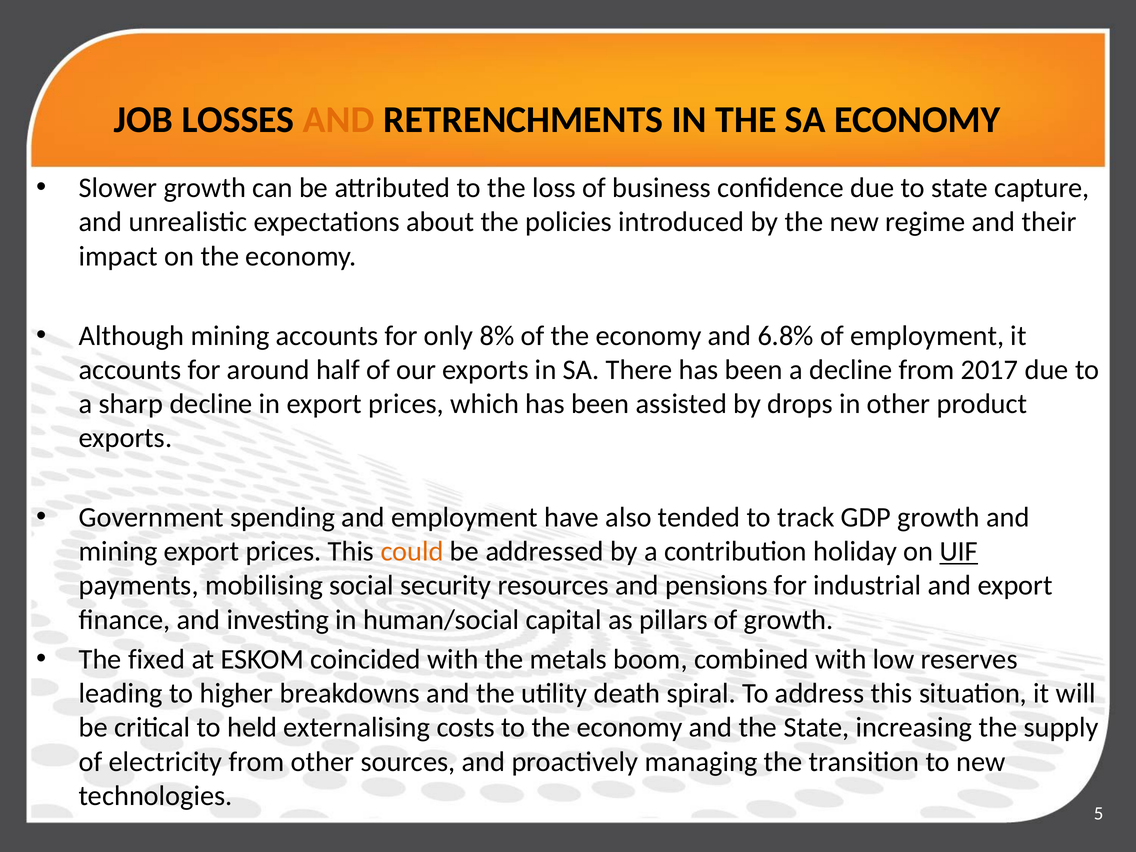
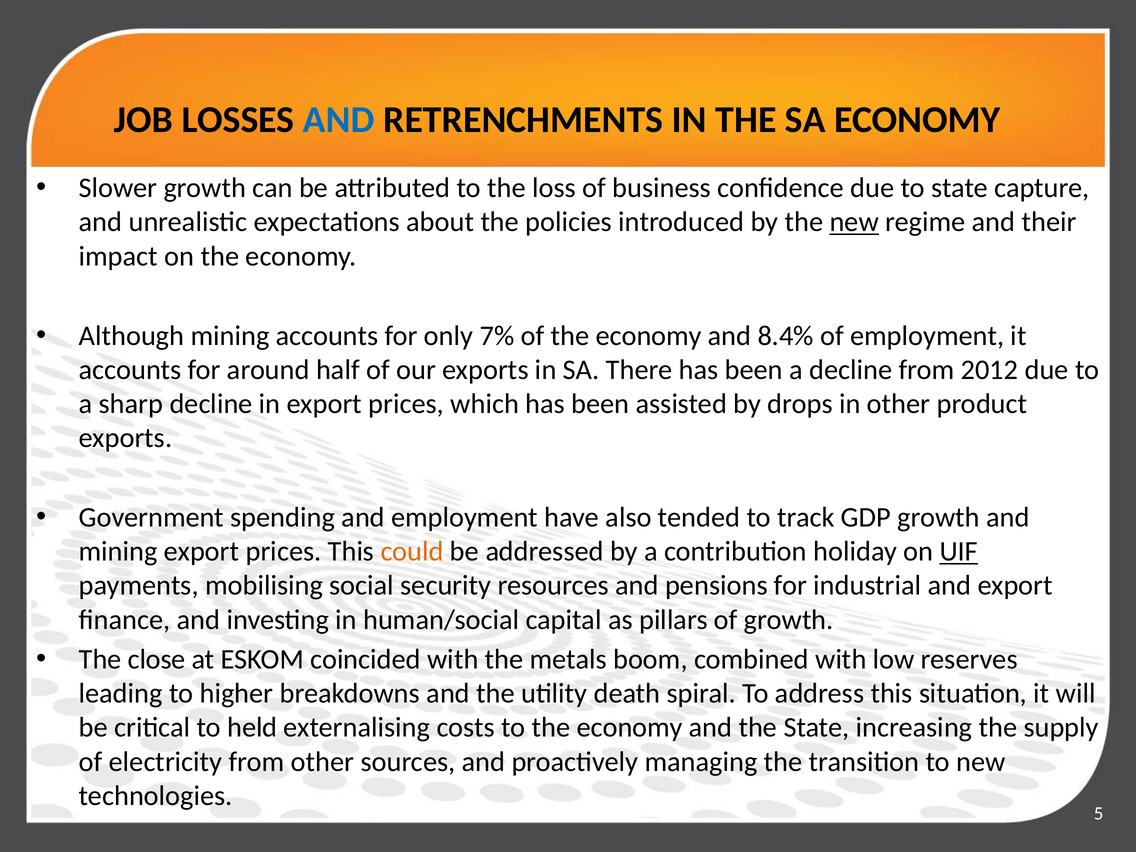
AND at (339, 120) colour: orange -> blue
new at (854, 222) underline: none -> present
8%: 8% -> 7%
6.8%: 6.8% -> 8.4%
2017: 2017 -> 2012
fixed: fixed -> close
